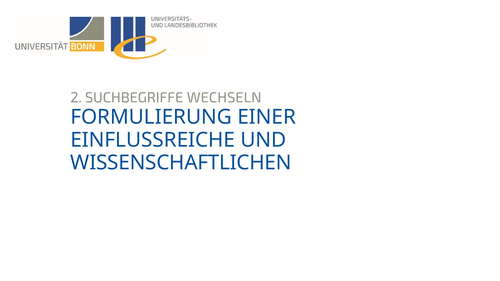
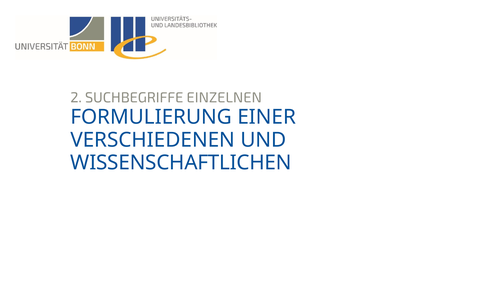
WECHSELN: WECHSELN -> EINZELNEN
EINFLUSSREICHE: EINFLUSSREICHE -> VERSCHIEDENEN
